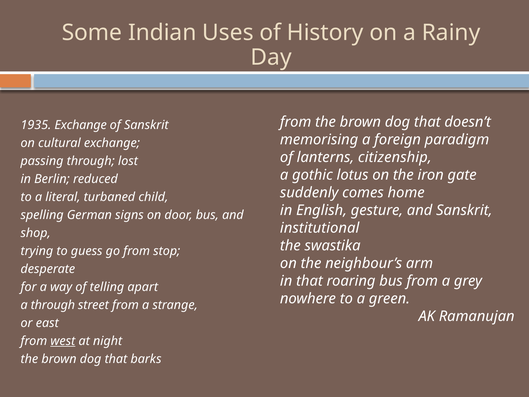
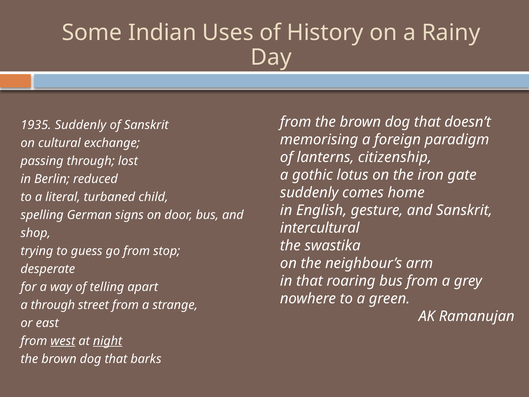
1935 Exchange: Exchange -> Suddenly
institutional: institutional -> intercultural
night underline: none -> present
